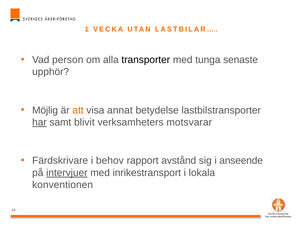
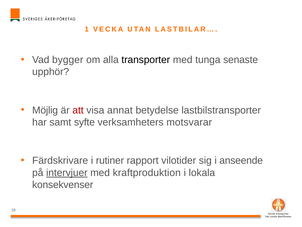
person: person -> bygger
att colour: orange -> red
har underline: present -> none
blivit: blivit -> syfte
behov: behov -> rutiner
avstånd: avstånd -> vilotider
inrikestransport: inrikestransport -> kraftproduktion
konventionen: konventionen -> konsekvenser
